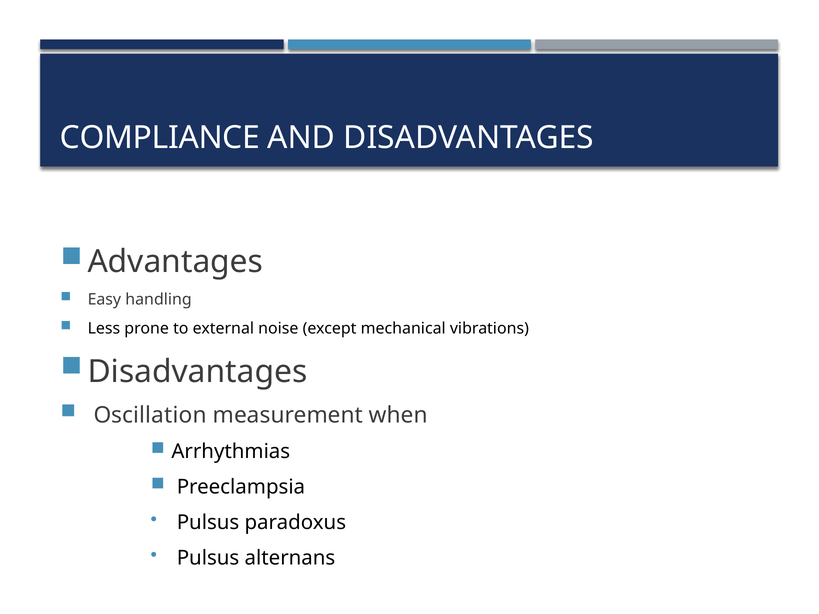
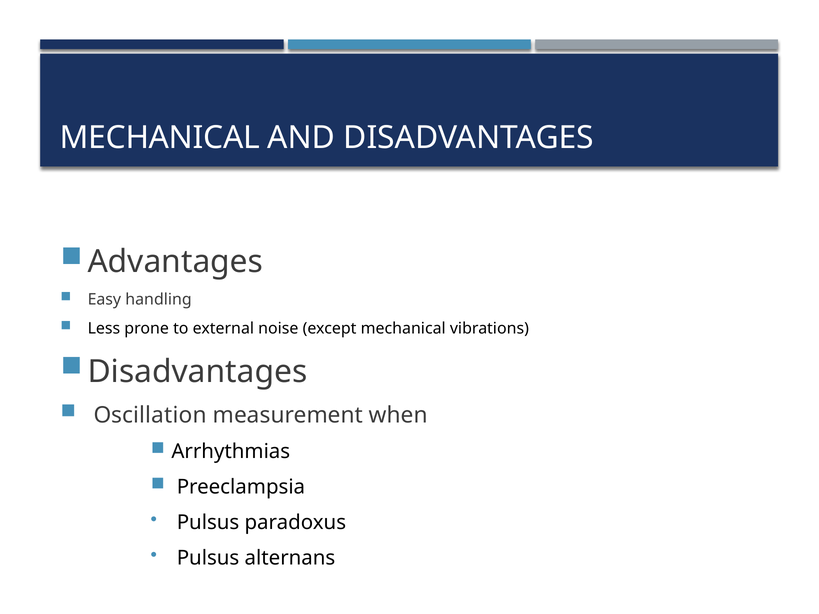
COMPLIANCE at (160, 138): COMPLIANCE -> MECHANICAL
